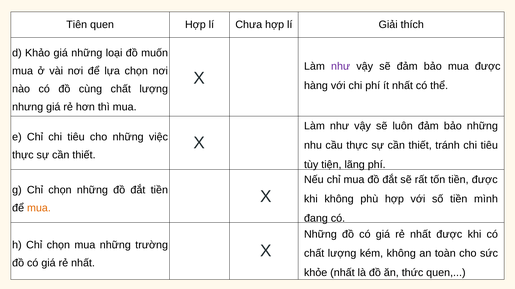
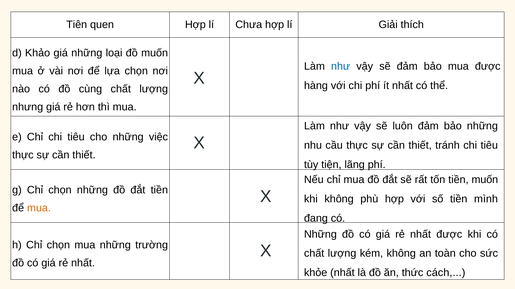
như at (341, 67) colour: purple -> blue
tiền được: được -> muốn
thức quen: quen -> cách
